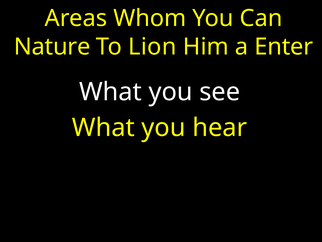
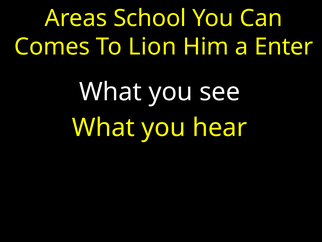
Whom: Whom -> School
Nature: Nature -> Comes
